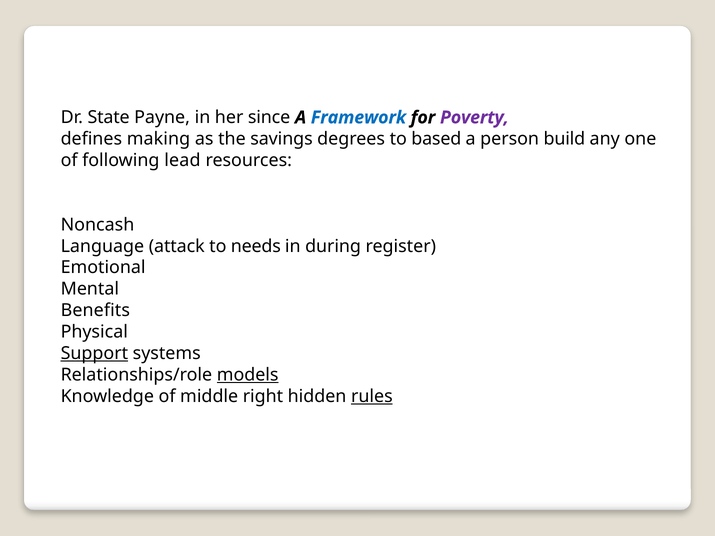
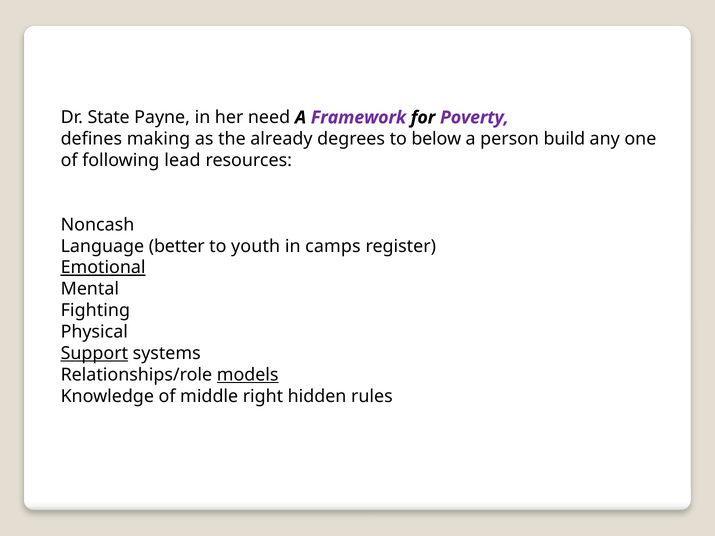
since: since -> need
Framework colour: blue -> purple
savings: savings -> already
based: based -> below
attack: attack -> better
needs: needs -> youth
during: during -> camps
Emotional underline: none -> present
Benefits: Benefits -> Fighting
rules underline: present -> none
